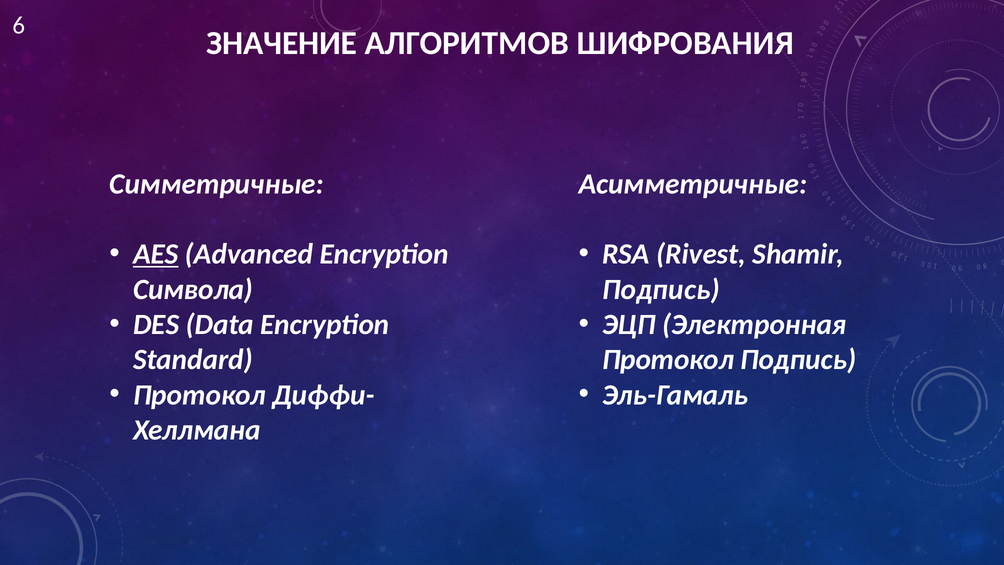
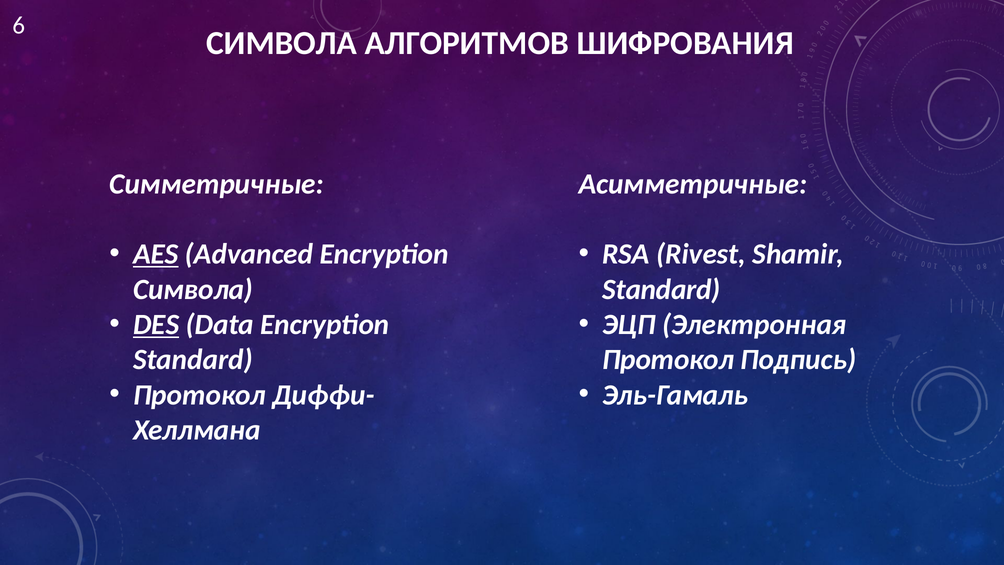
ЗНАЧЕНИЕ at (282, 43): ЗНАЧЕНИЕ -> СИМВОЛА
Подпись at (661, 289): Подпись -> Standard
DES underline: none -> present
